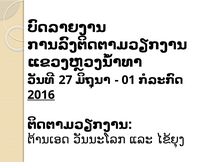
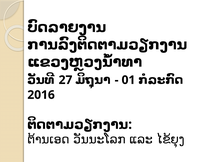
2016 underline: present -> none
